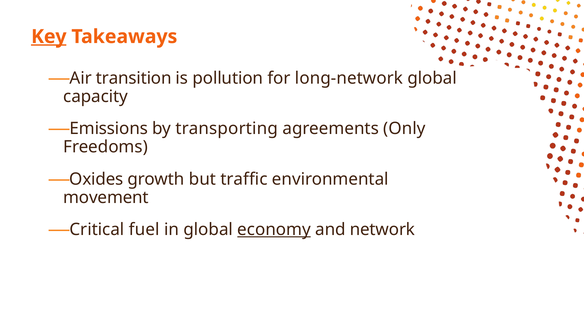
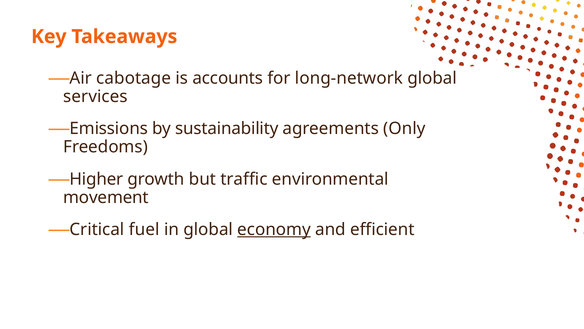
Key underline: present -> none
transition: transition -> cabotage
pollution: pollution -> accounts
capacity: capacity -> services
transporting: transporting -> sustainability
Oxides: Oxides -> Higher
network: network -> efficient
